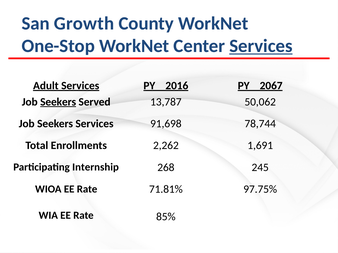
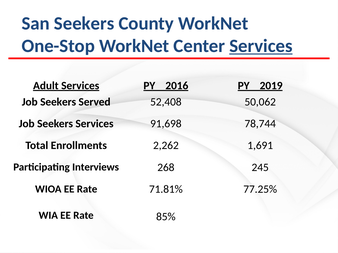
San Growth: Growth -> Seekers
2067: 2067 -> 2019
Seekers at (58, 102) underline: present -> none
13,787: 13,787 -> 52,408
Internship: Internship -> Interviews
97.75%: 97.75% -> 77.25%
